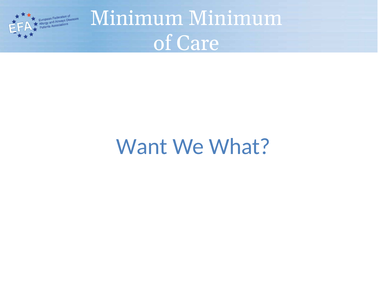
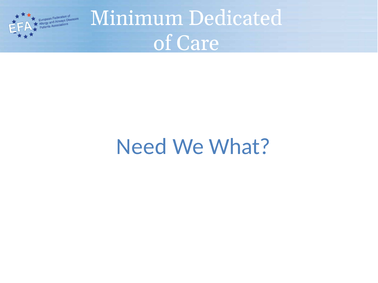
Minimum Minimum: Minimum -> Dedicated
Want: Want -> Need
